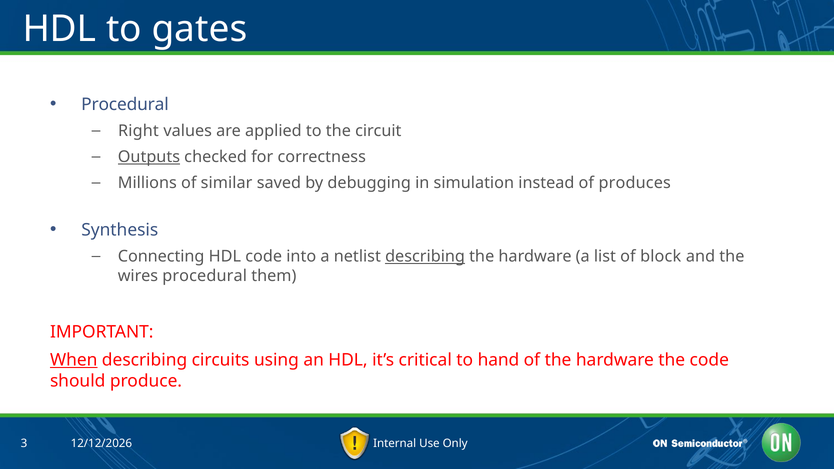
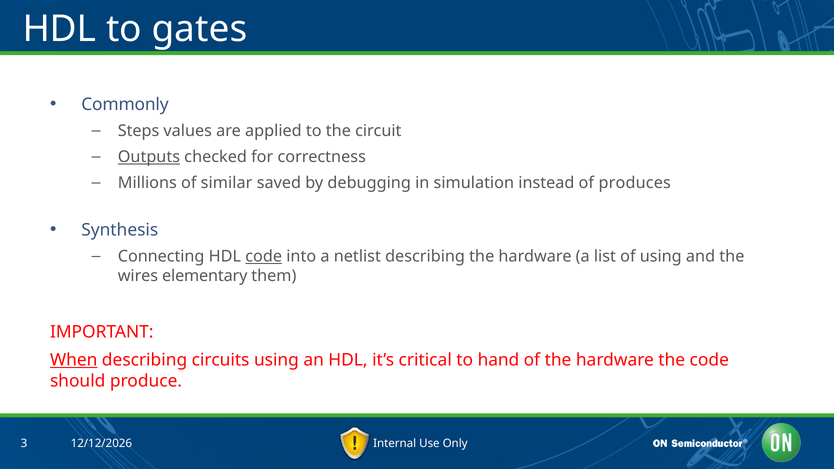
Procedural at (125, 104): Procedural -> Commonly
Right: Right -> Steps
code at (264, 257) underline: none -> present
describing at (425, 257) underline: present -> none
of block: block -> using
wires procedural: procedural -> elementary
